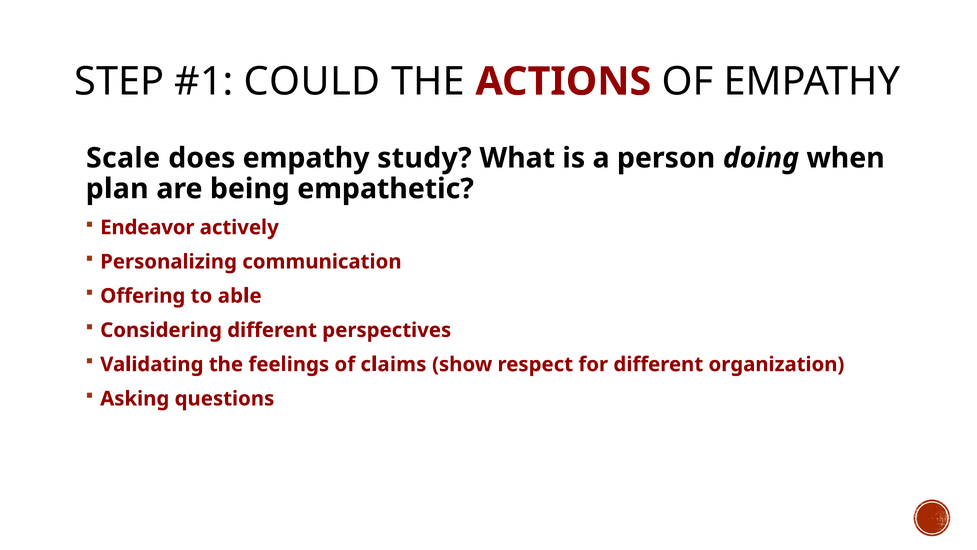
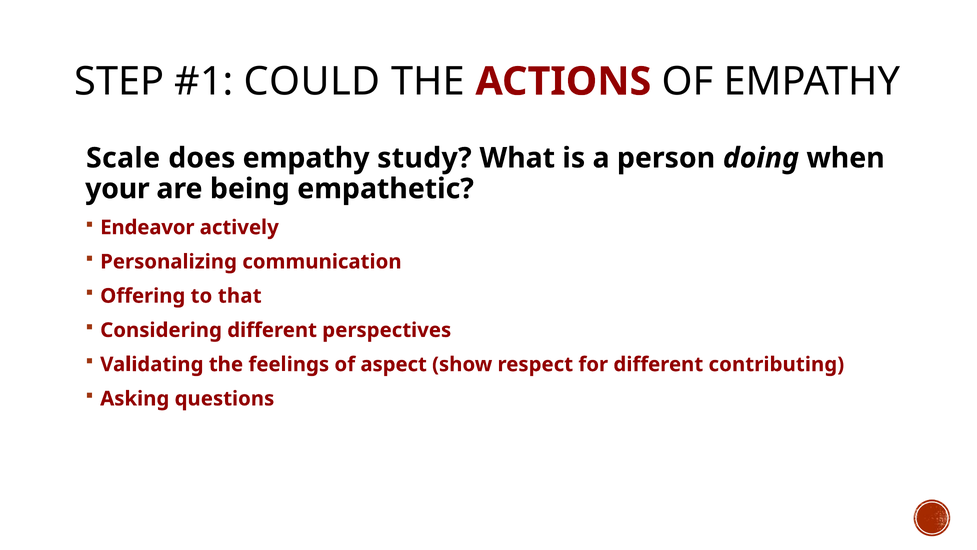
plan: plan -> your
able: able -> that
claims: claims -> aspect
organization: organization -> contributing
